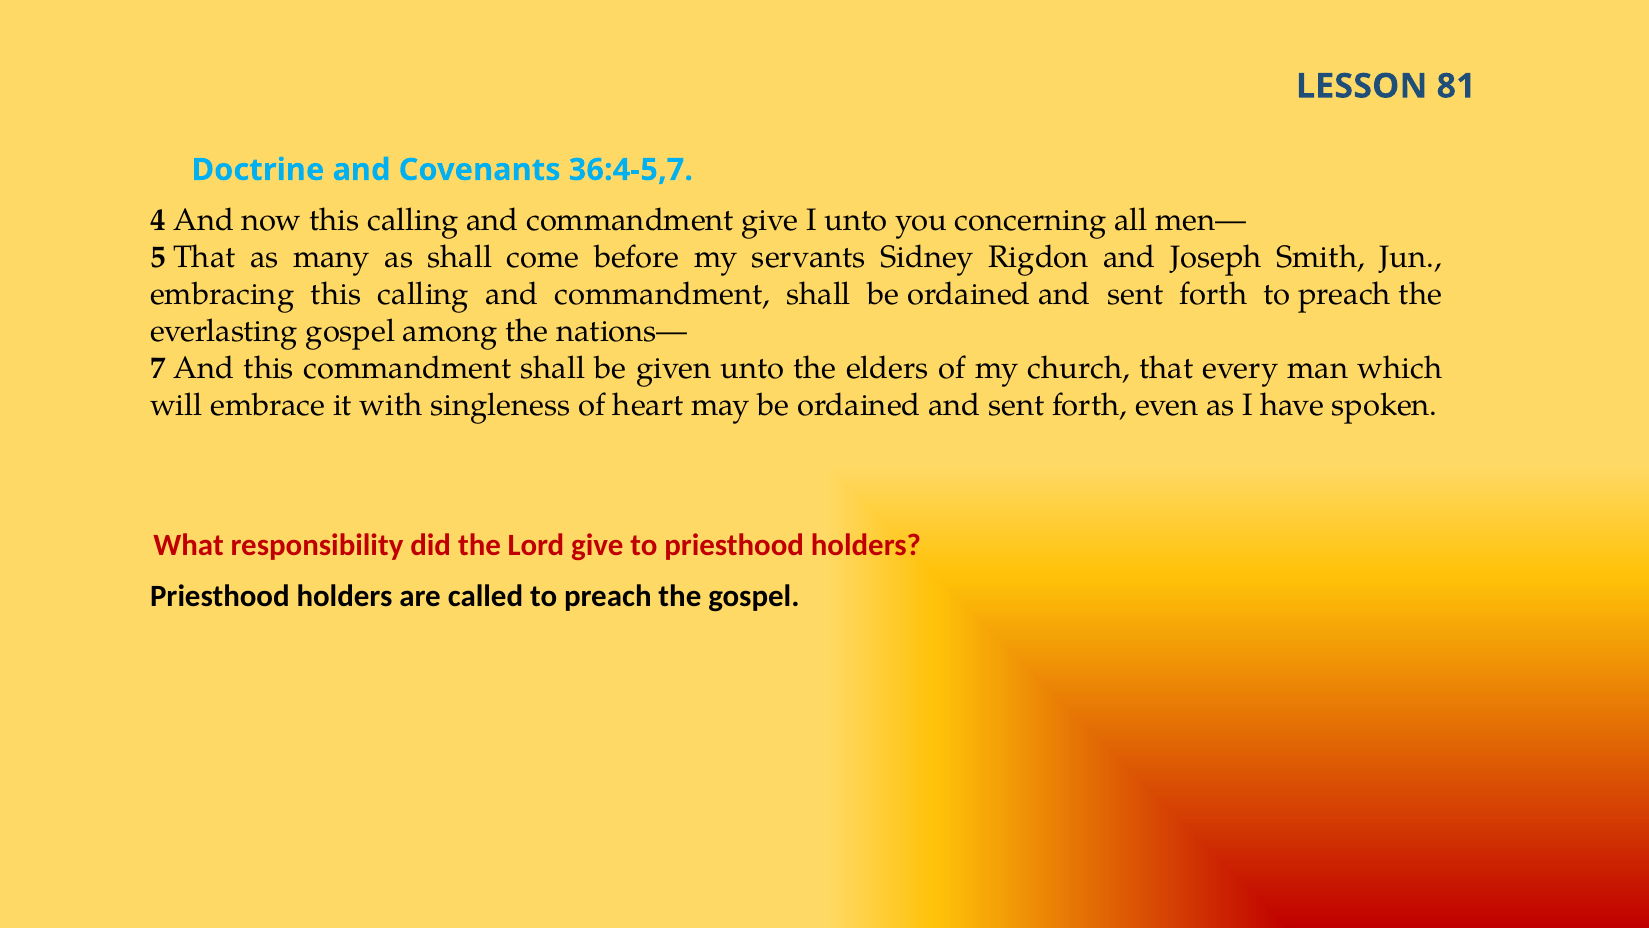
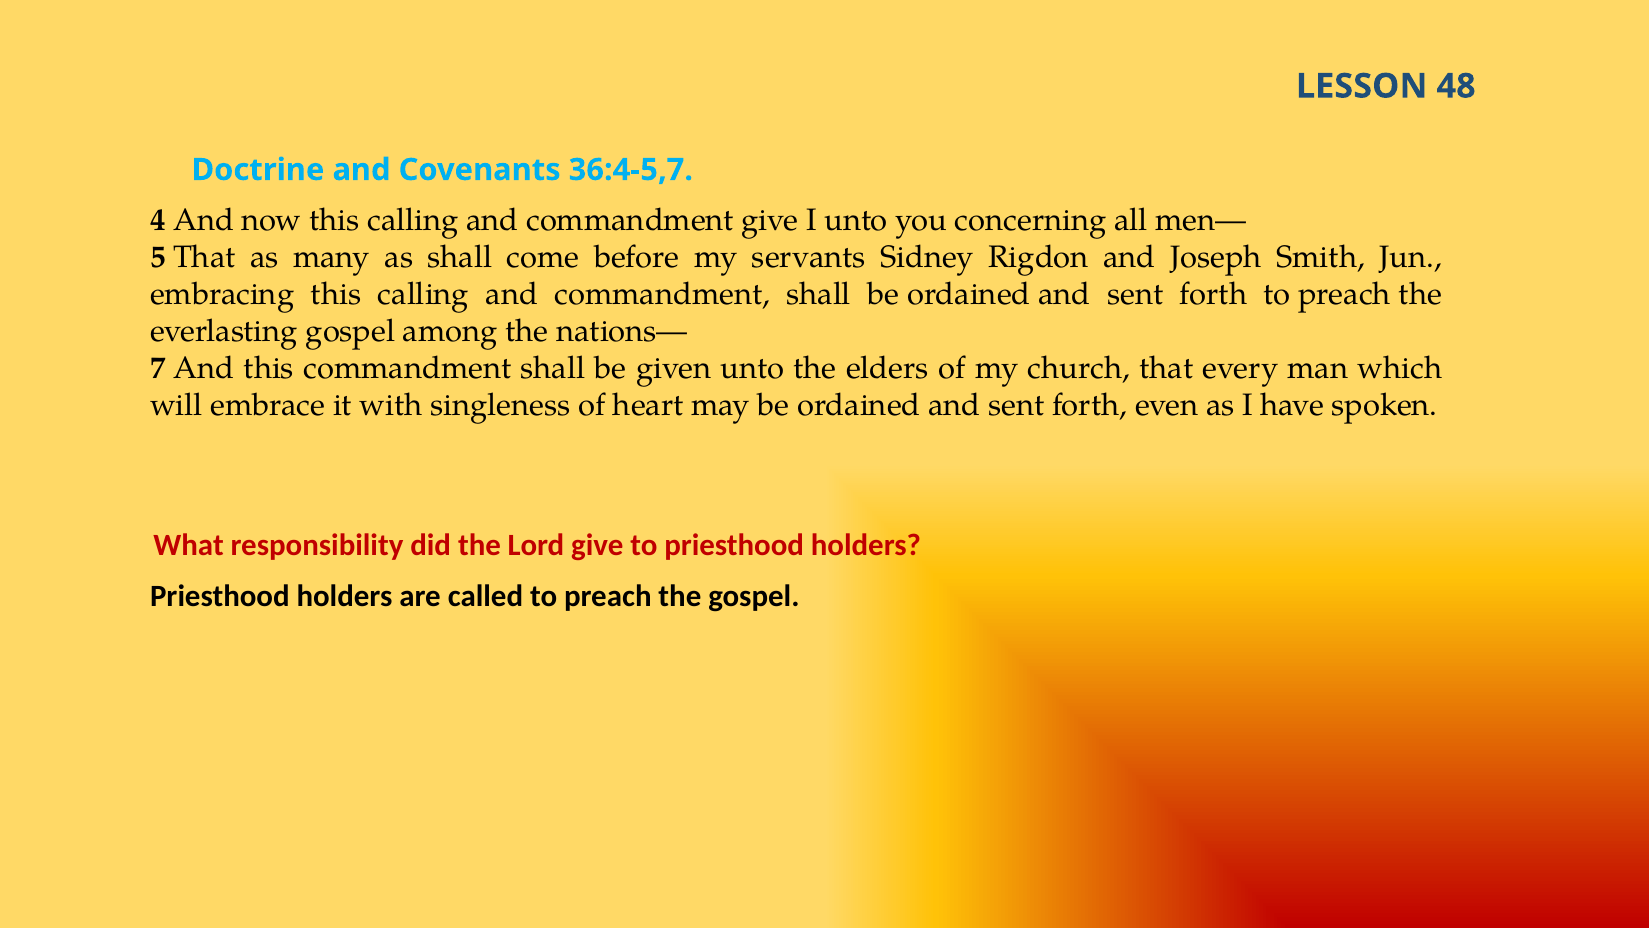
81: 81 -> 48
